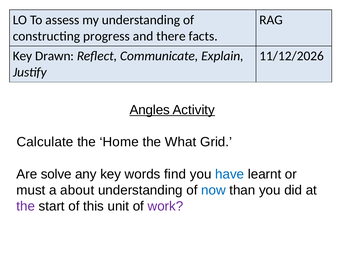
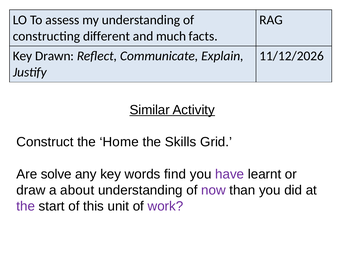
progress: progress -> different
there: there -> much
Angles: Angles -> Similar
Calculate: Calculate -> Construct
What: What -> Skills
have colour: blue -> purple
must: must -> draw
now colour: blue -> purple
